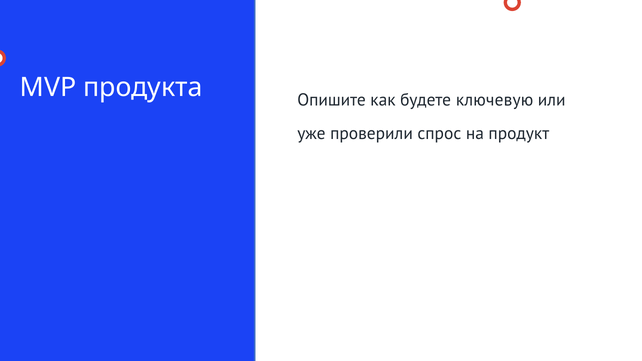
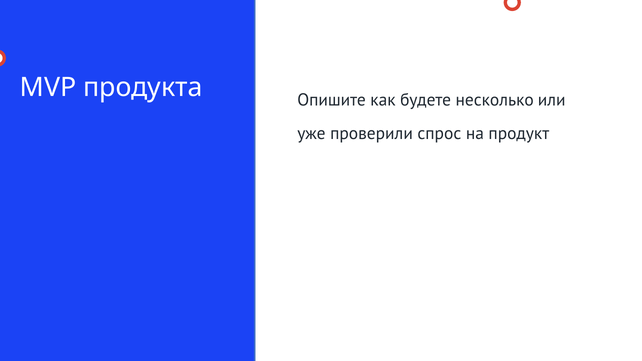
ключевую: ключевую -> несколько
